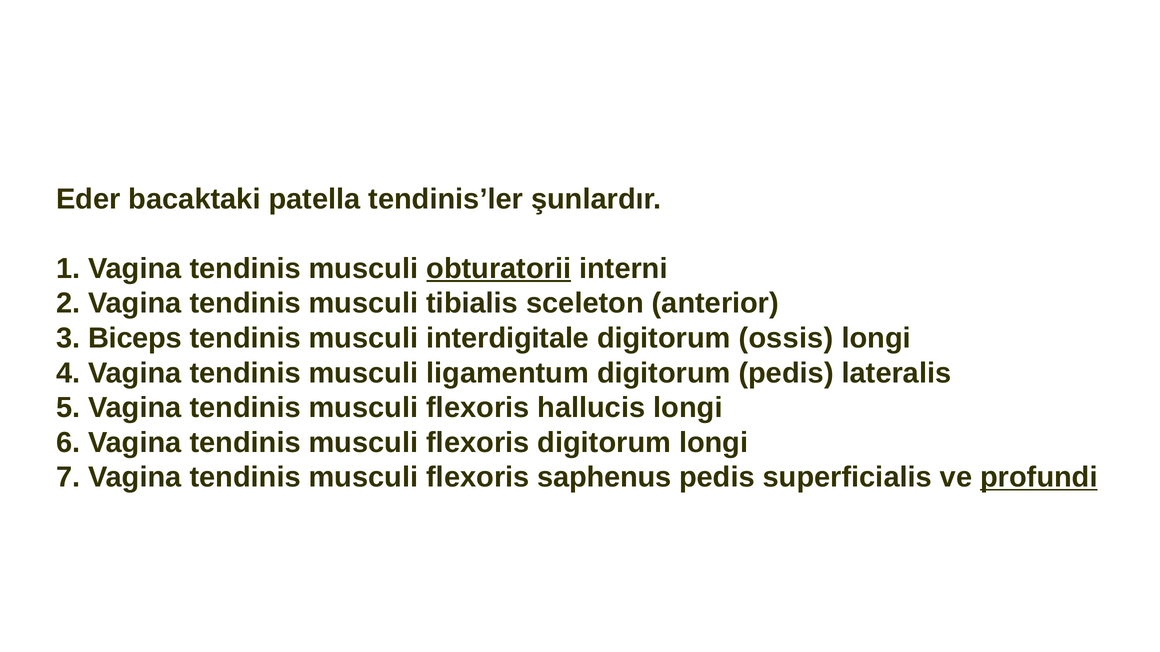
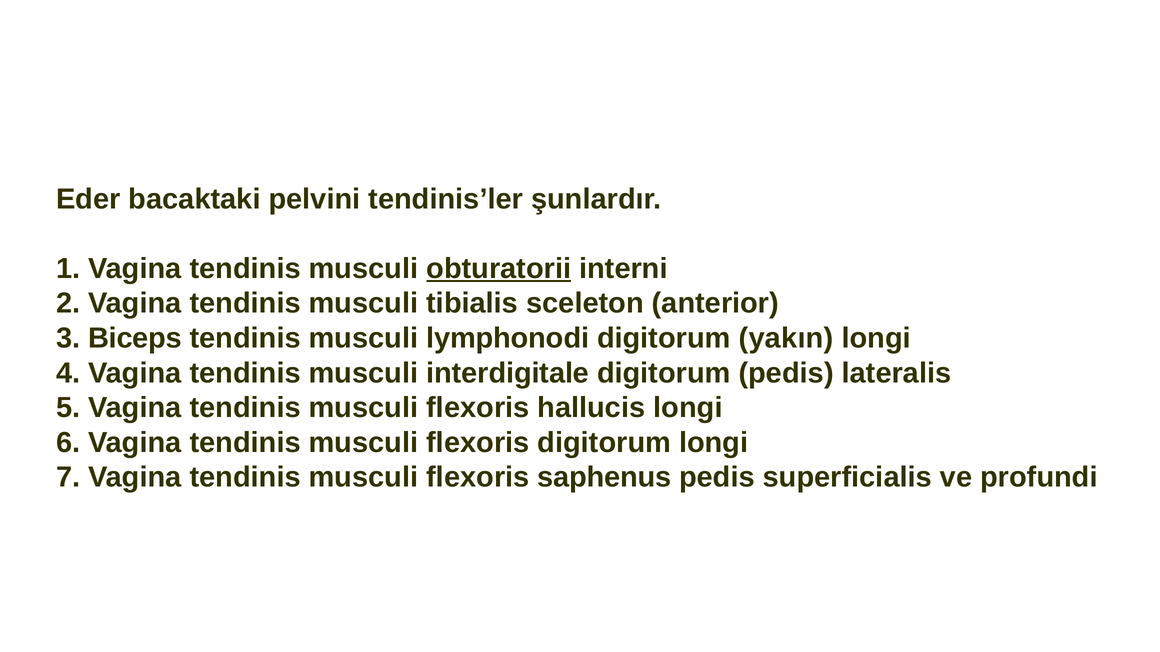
patella: patella -> pelvini
interdigitale: interdigitale -> lymphonodi
ossis: ossis -> yakın
ligamentum: ligamentum -> interdigitale
profundi underline: present -> none
